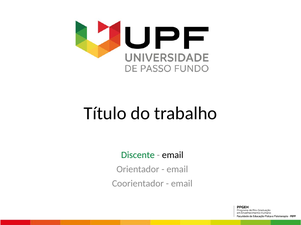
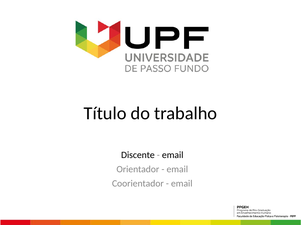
Discente colour: green -> black
